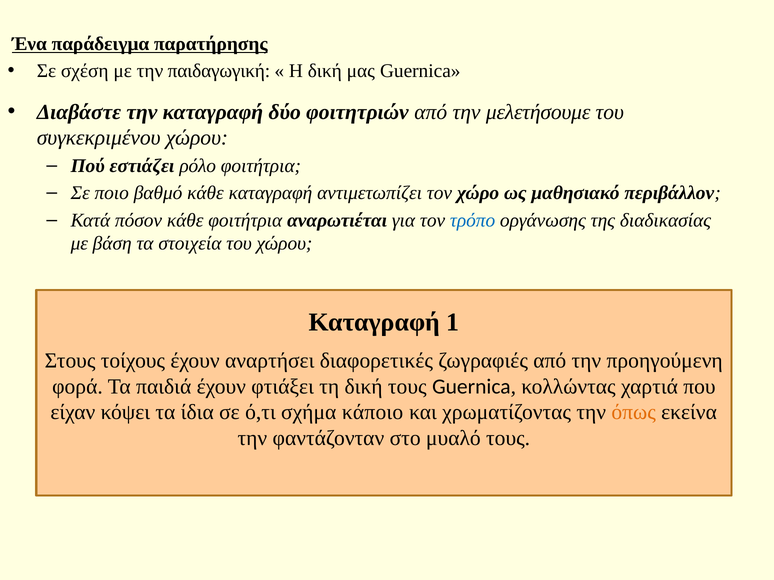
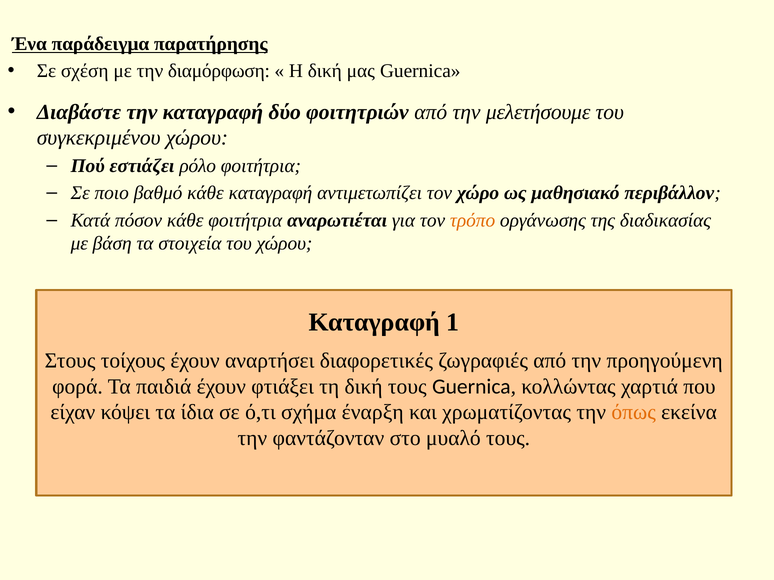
παιδαγωγική: παιδαγωγική -> διαμόρφωση
τρόπο colour: blue -> orange
κάποιο: κάποιο -> έναρξη
